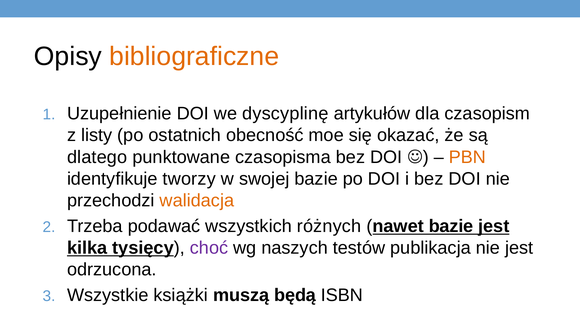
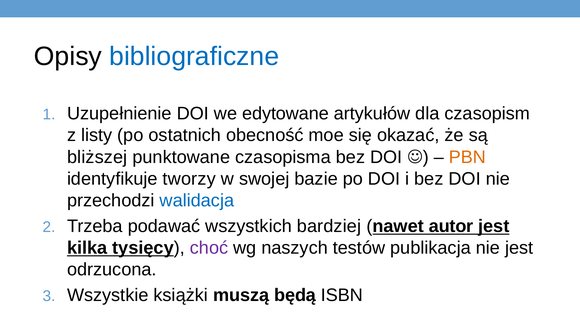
bibliograficzne colour: orange -> blue
dyscyplinę: dyscyplinę -> edytowane
dlatego: dlatego -> bliższej
walidacja colour: orange -> blue
różnych: różnych -> bardziej
nawet bazie: bazie -> autor
